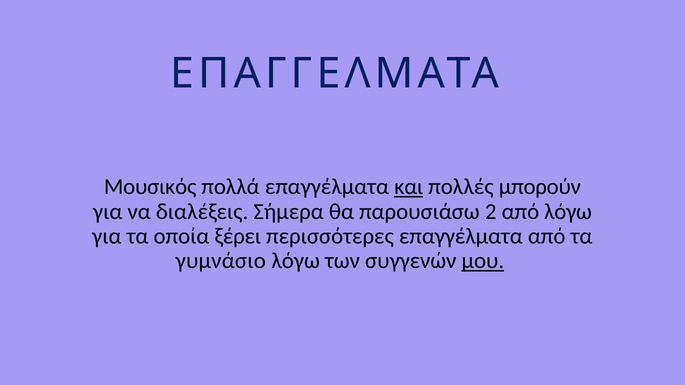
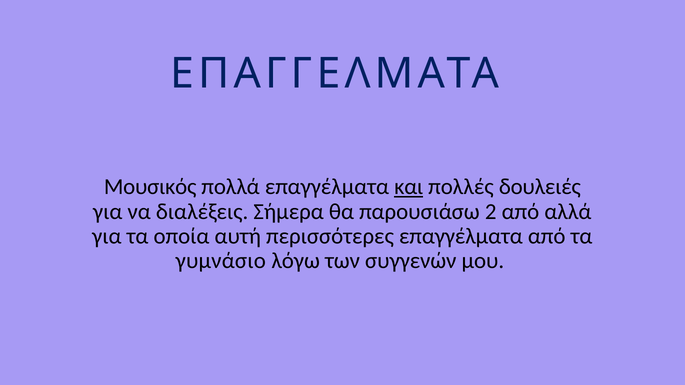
μπορούν: μπορούν -> δουλειές
από λόγω: λόγω -> αλλά
ξέρει: ξέρει -> αυτή
μου underline: present -> none
